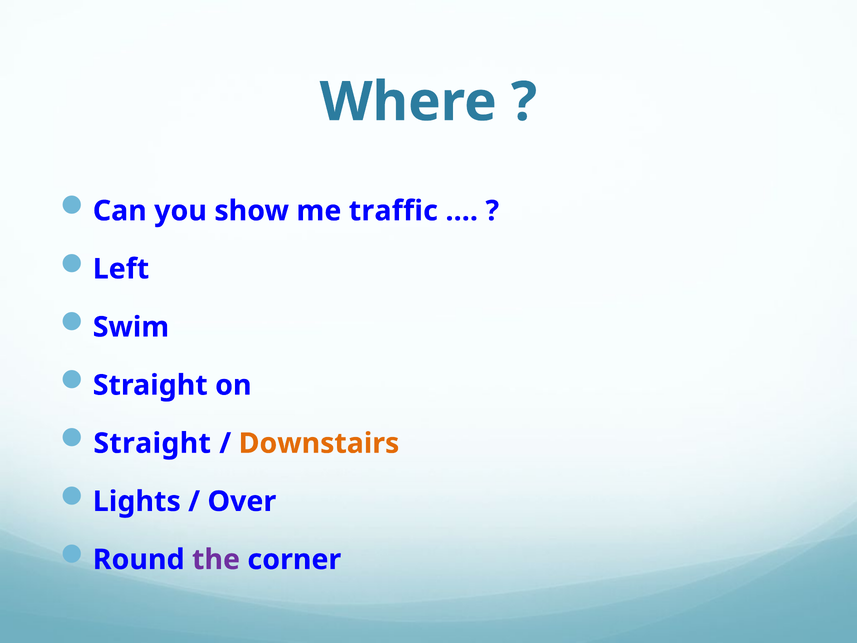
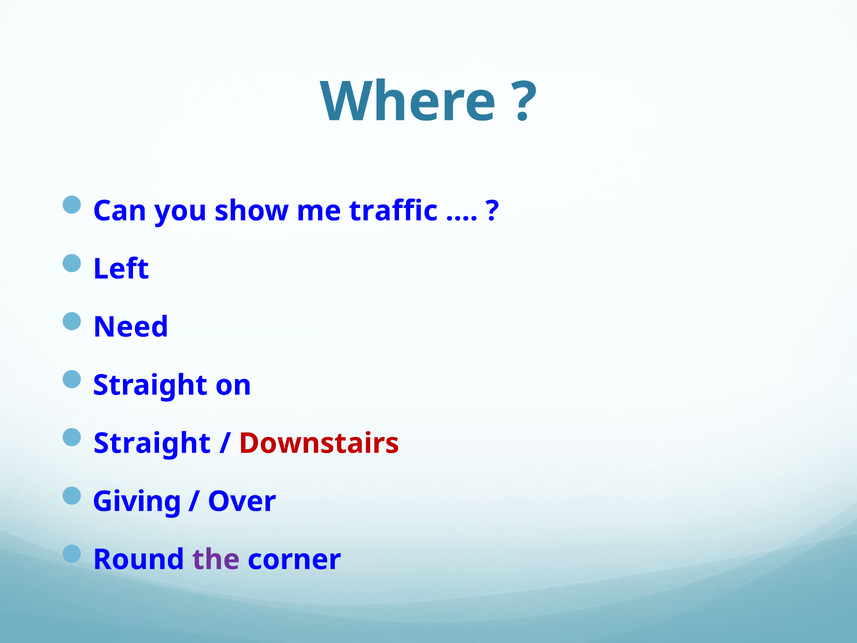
Swim: Swim -> Need
Downstairs colour: orange -> red
Lights: Lights -> Giving
